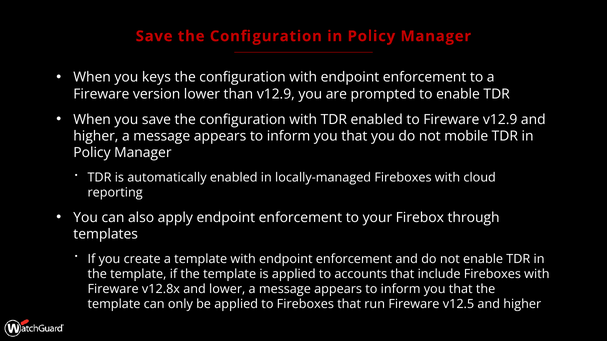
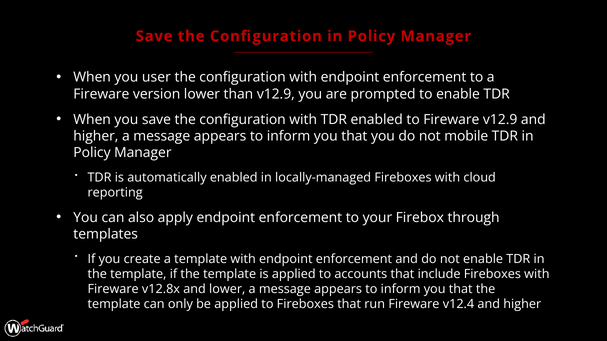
keys: keys -> user
v12.5: v12.5 -> v12.4
